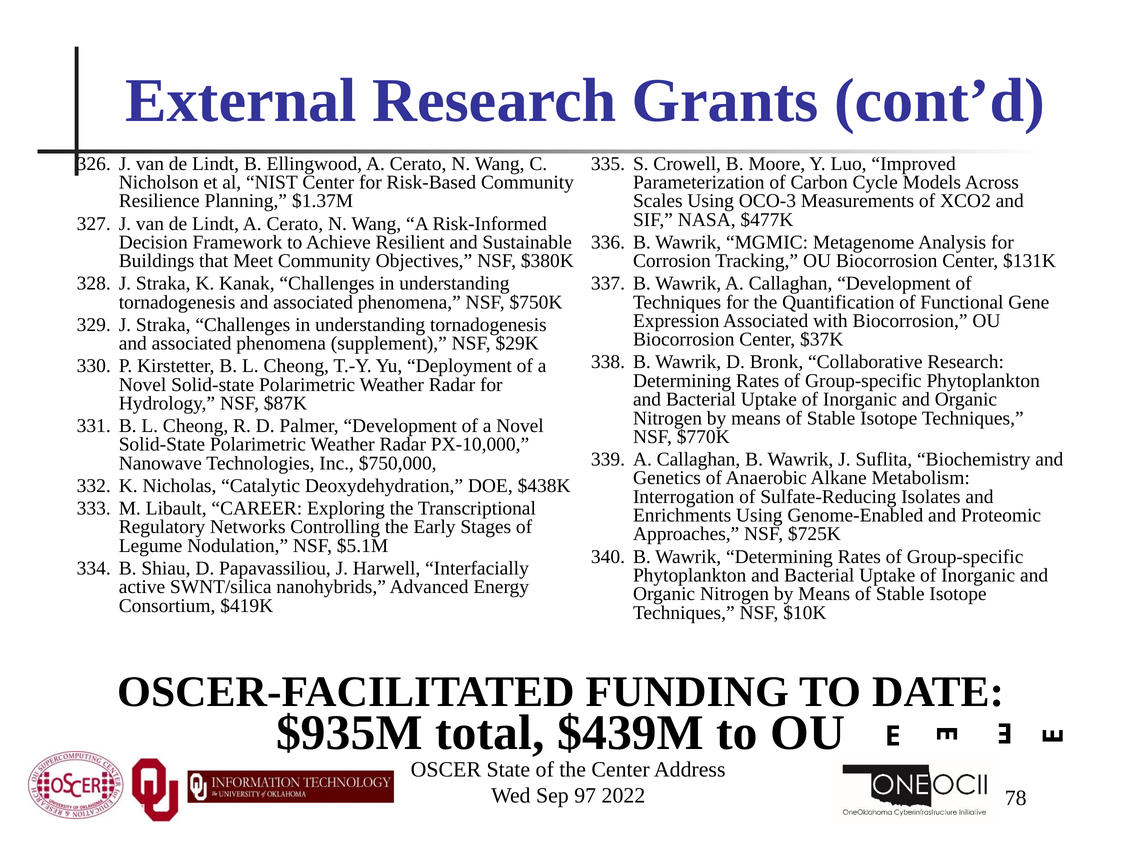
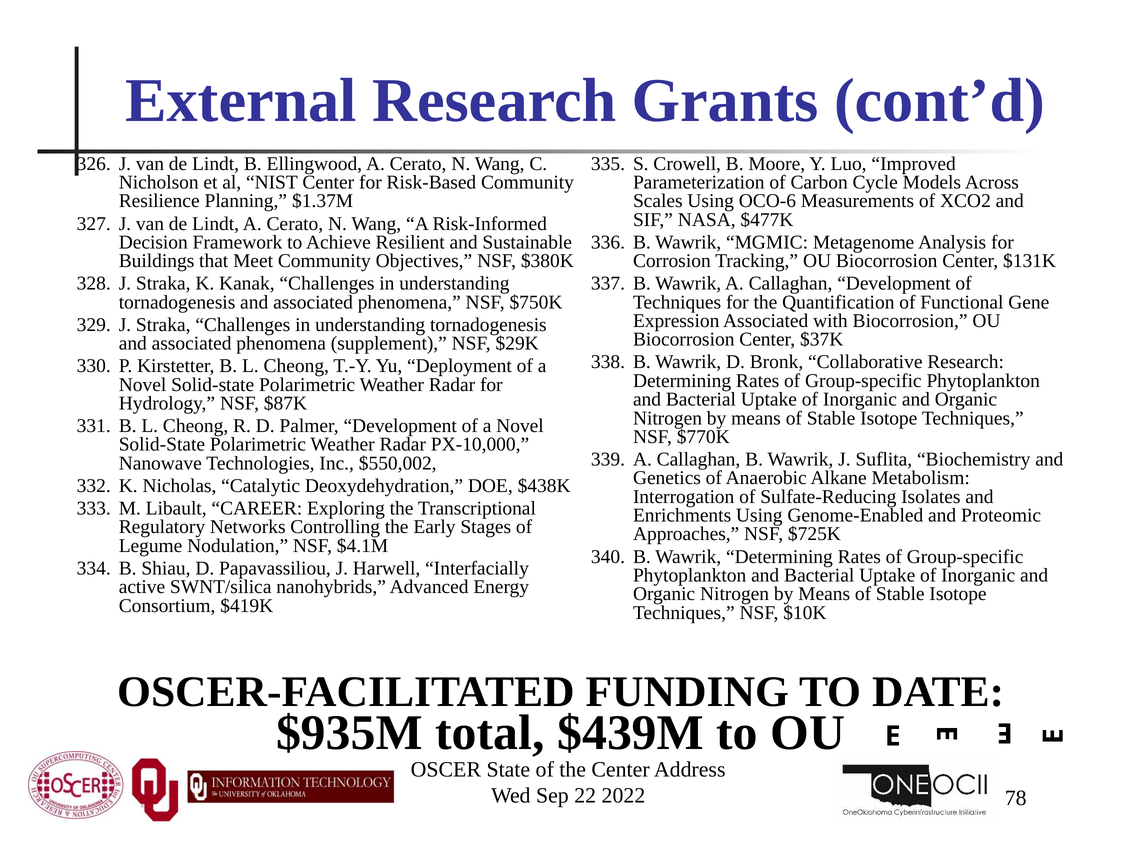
OCO-3: OCO-3 -> OCO-6
$750,000: $750,000 -> $550,002
$5.1M: $5.1M -> $4.1M
97: 97 -> 22
